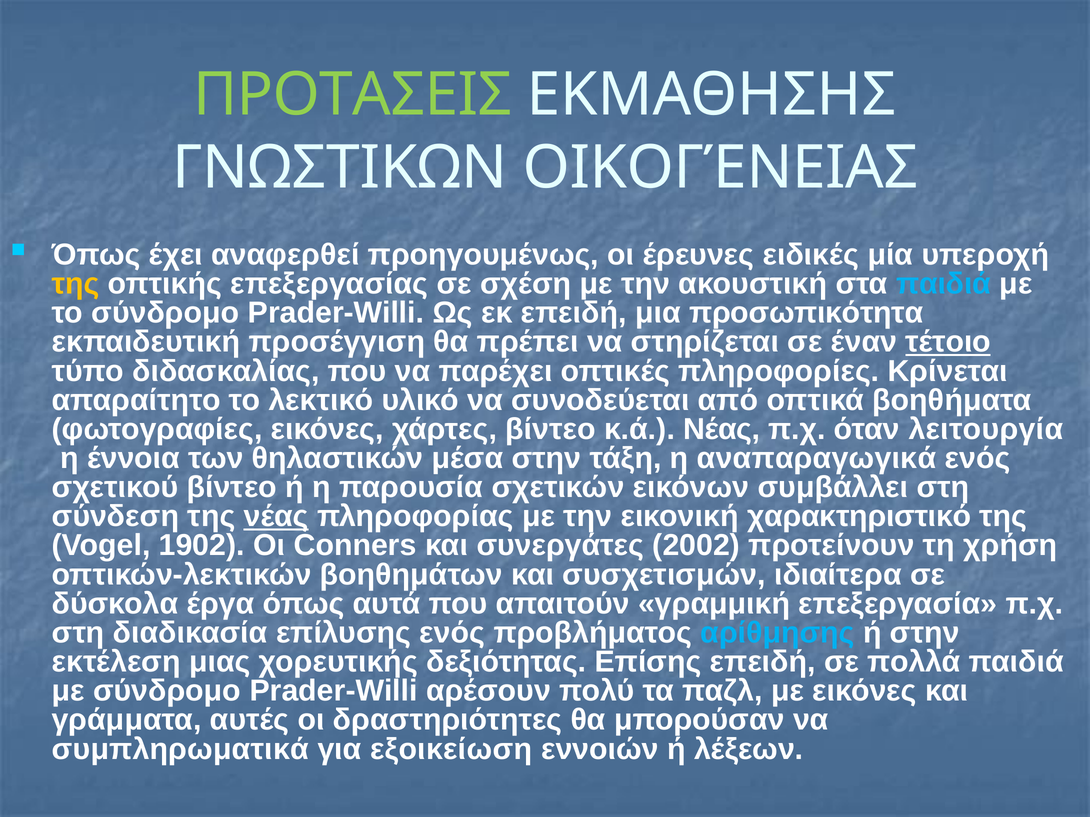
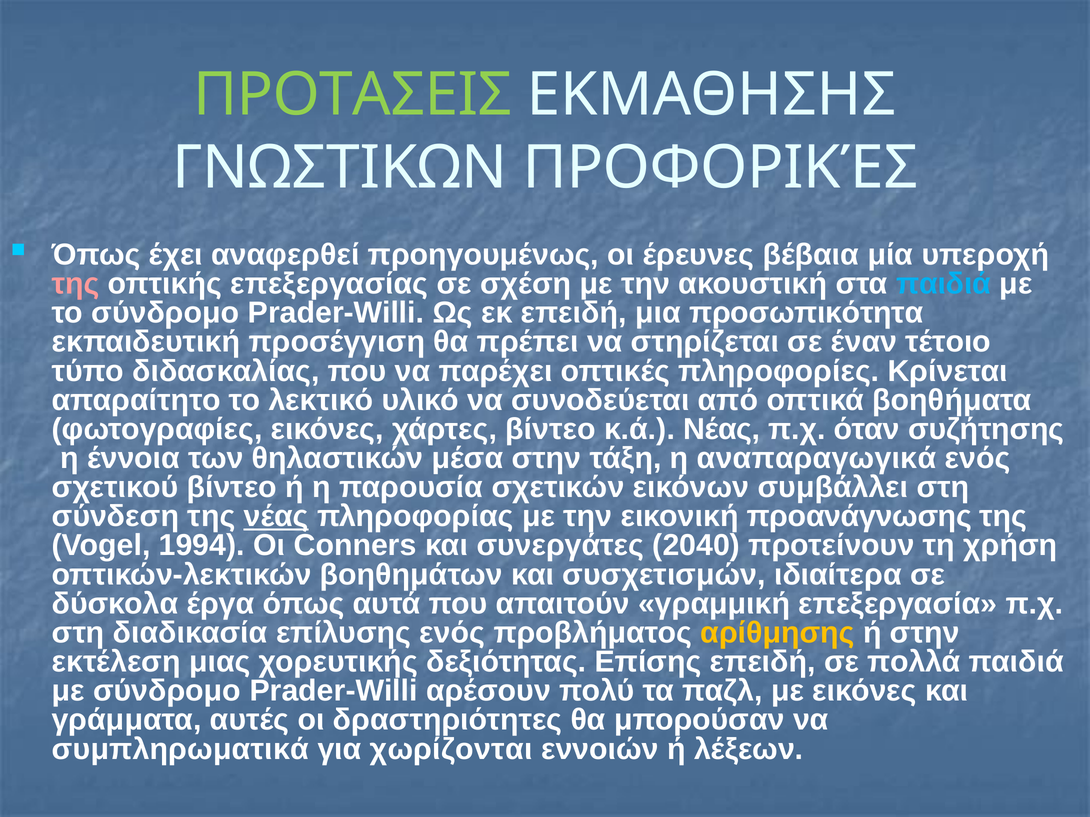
ΟΙΚΟΓΈΝΕΙΑΣ: ΟΙΚΟΓΈΝΕΙΑΣ -> ΠΡΟΦΟΡΙΚΈΣ
ειδικές: ειδικές -> βέβαια
της at (76, 284) colour: yellow -> pink
τέτοιο underline: present -> none
λειτουργία: λειτουργία -> συζήτησης
χαρακτηριστικό: χαρακτηριστικό -> προανάγνωσης
1902: 1902 -> 1994
2002: 2002 -> 2040
αρίθμησης colour: light blue -> yellow
εξοικείωση: εξοικείωση -> χωρίζονται
